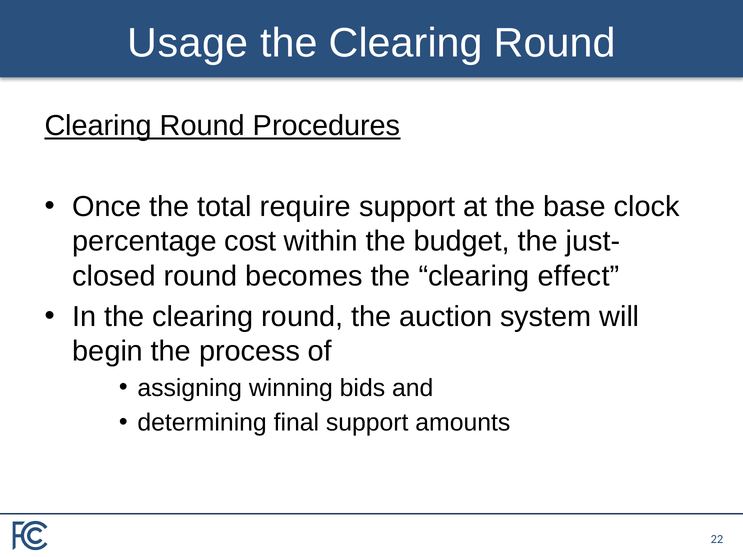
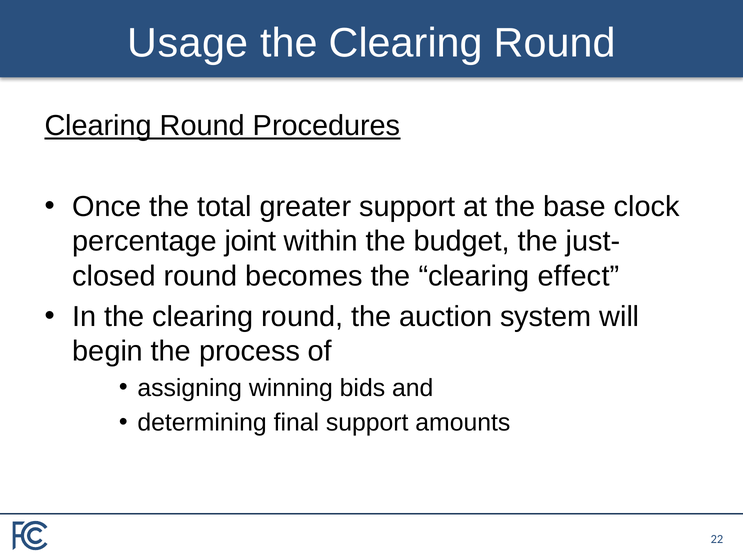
require: require -> greater
cost: cost -> joint
